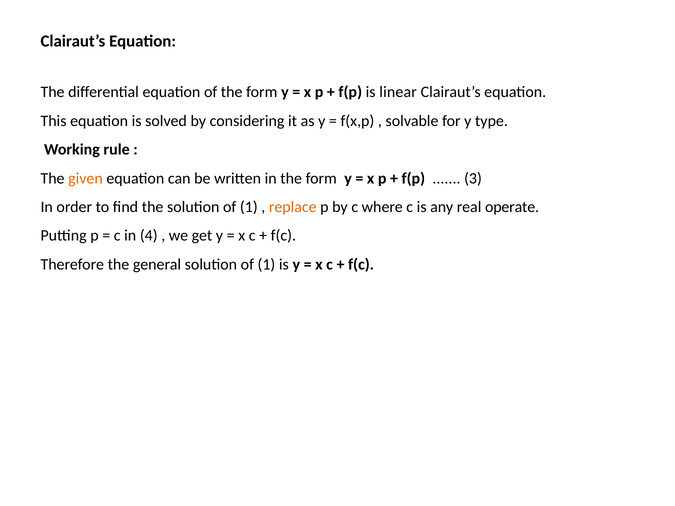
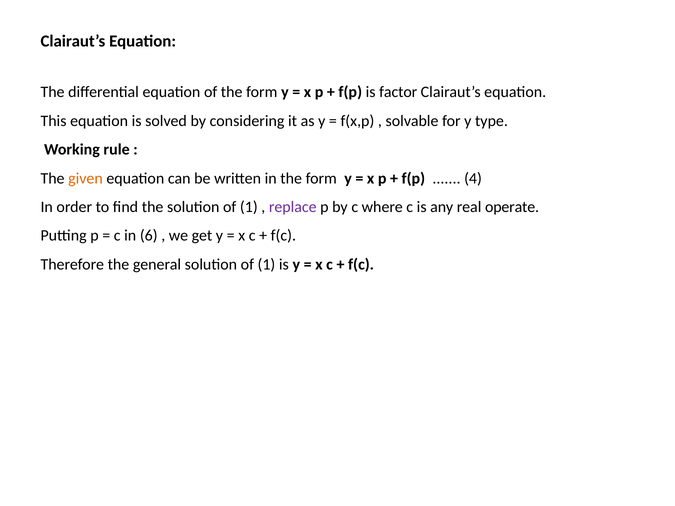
linear: linear -> factor
3: 3 -> 4
replace colour: orange -> purple
4: 4 -> 6
